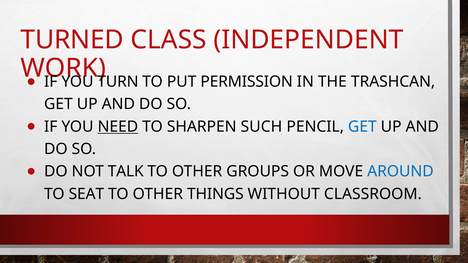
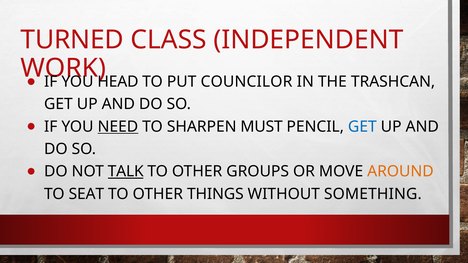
TURN: TURN -> HEAD
PERMISSION: PERMISSION -> COUNCILOR
SUCH: SUCH -> MUST
TALK underline: none -> present
AROUND colour: blue -> orange
CLASSROOM: CLASSROOM -> SOMETHING
